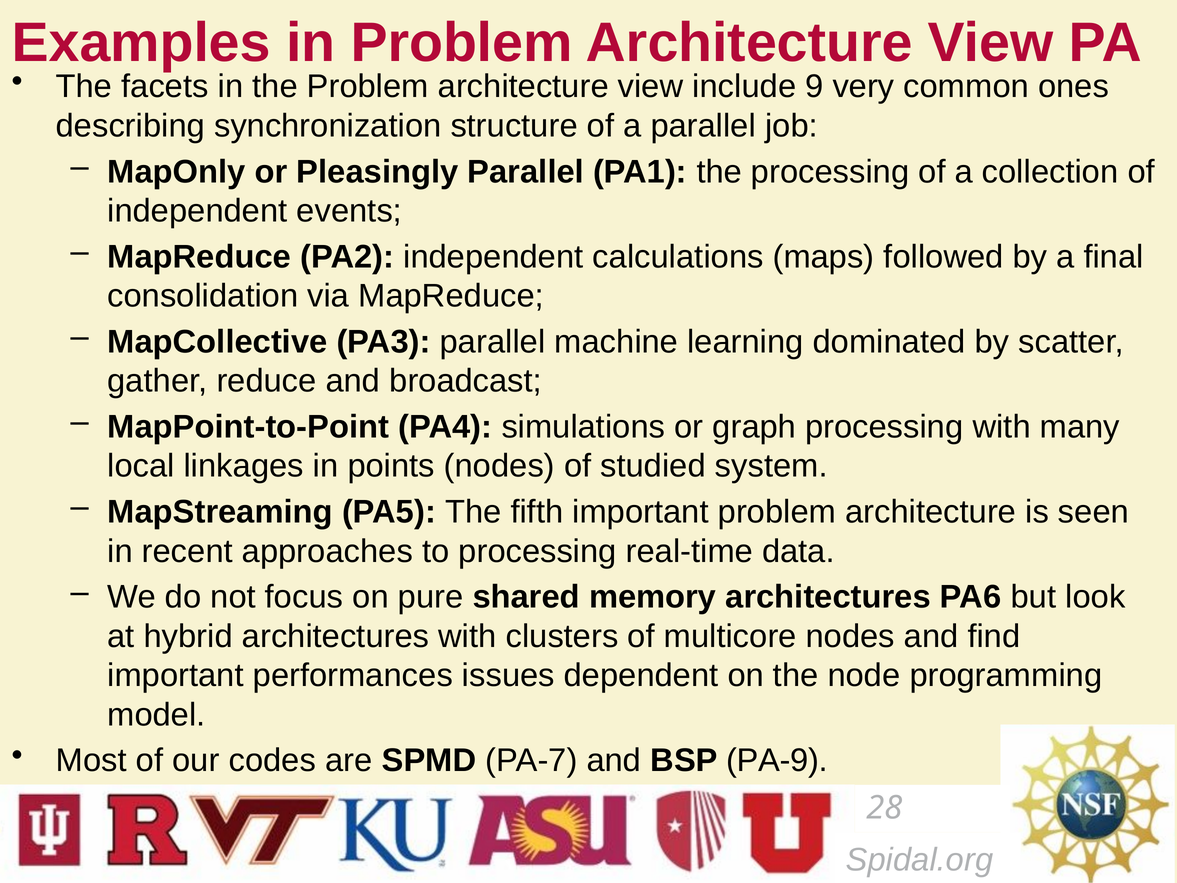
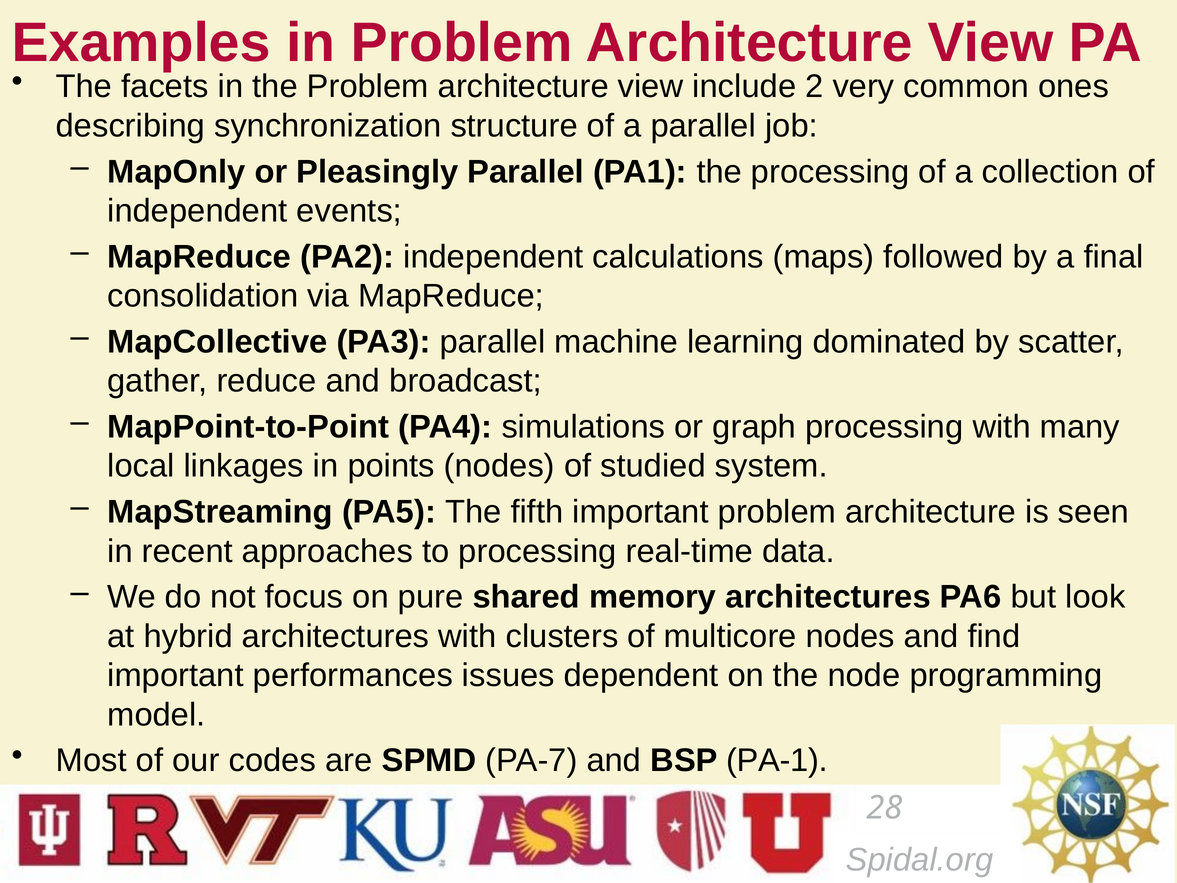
9: 9 -> 2
PA-9: PA-9 -> PA-1
